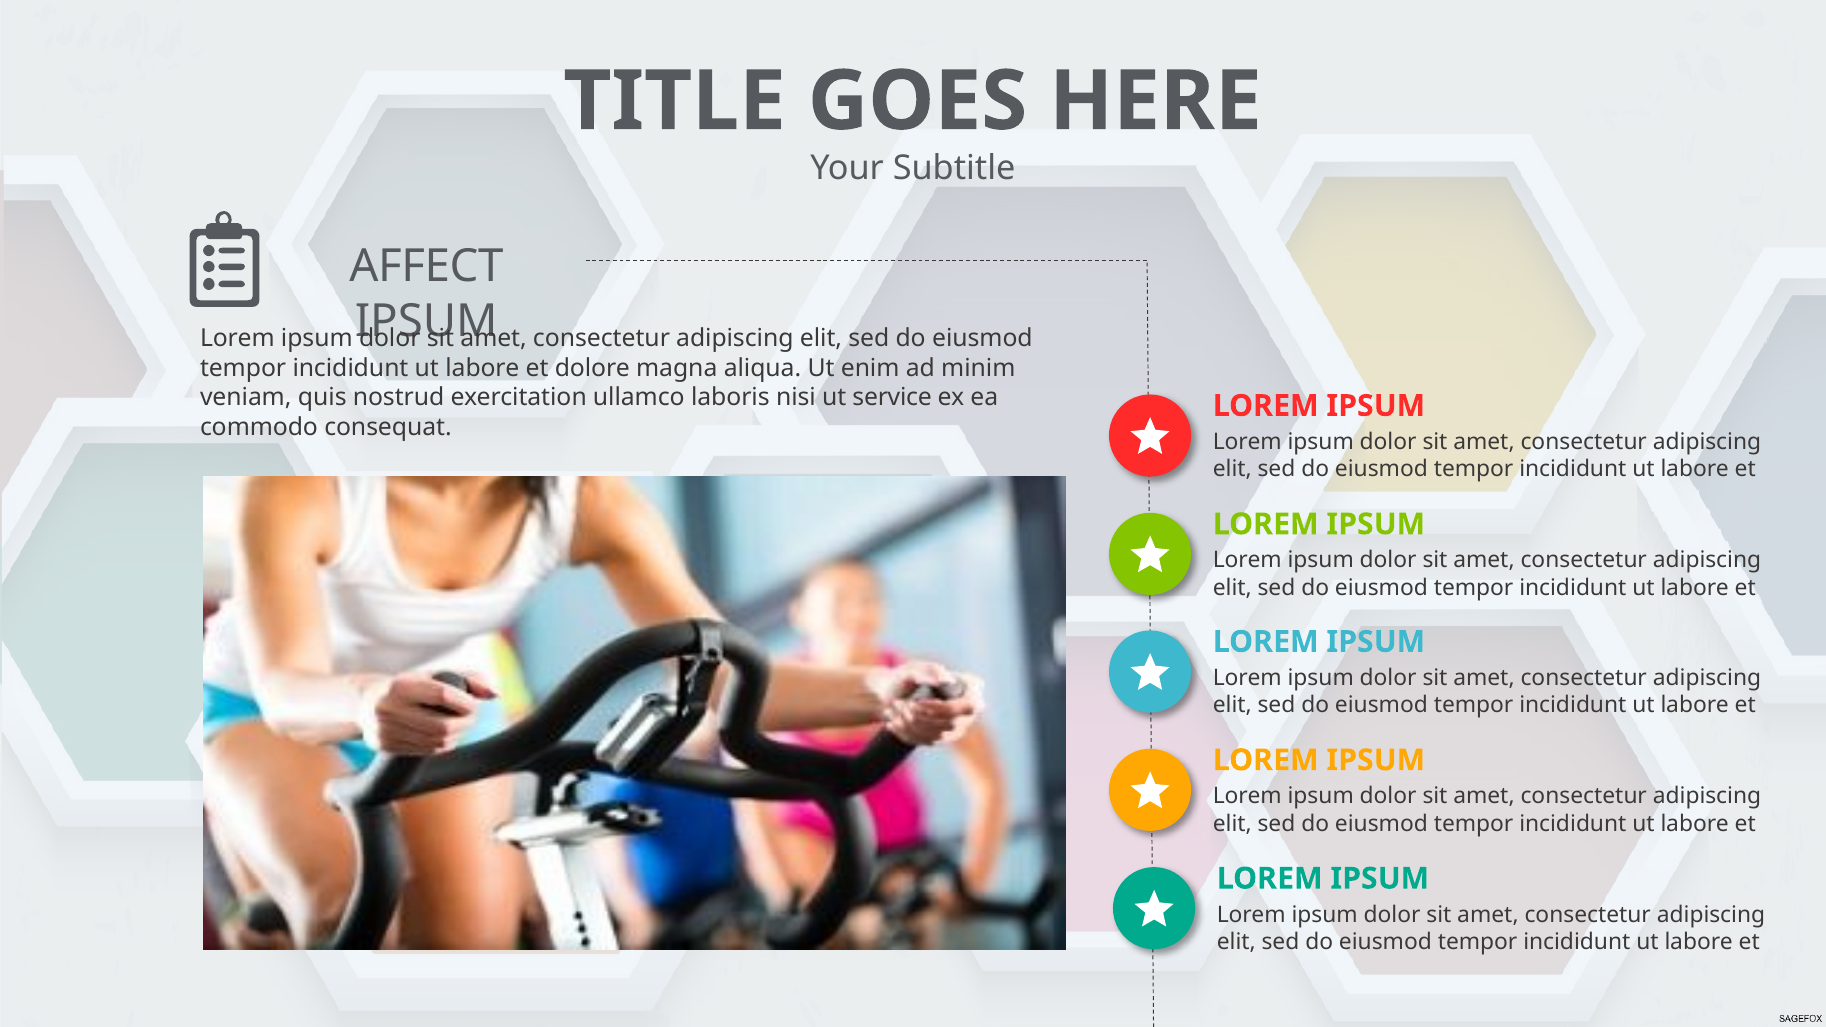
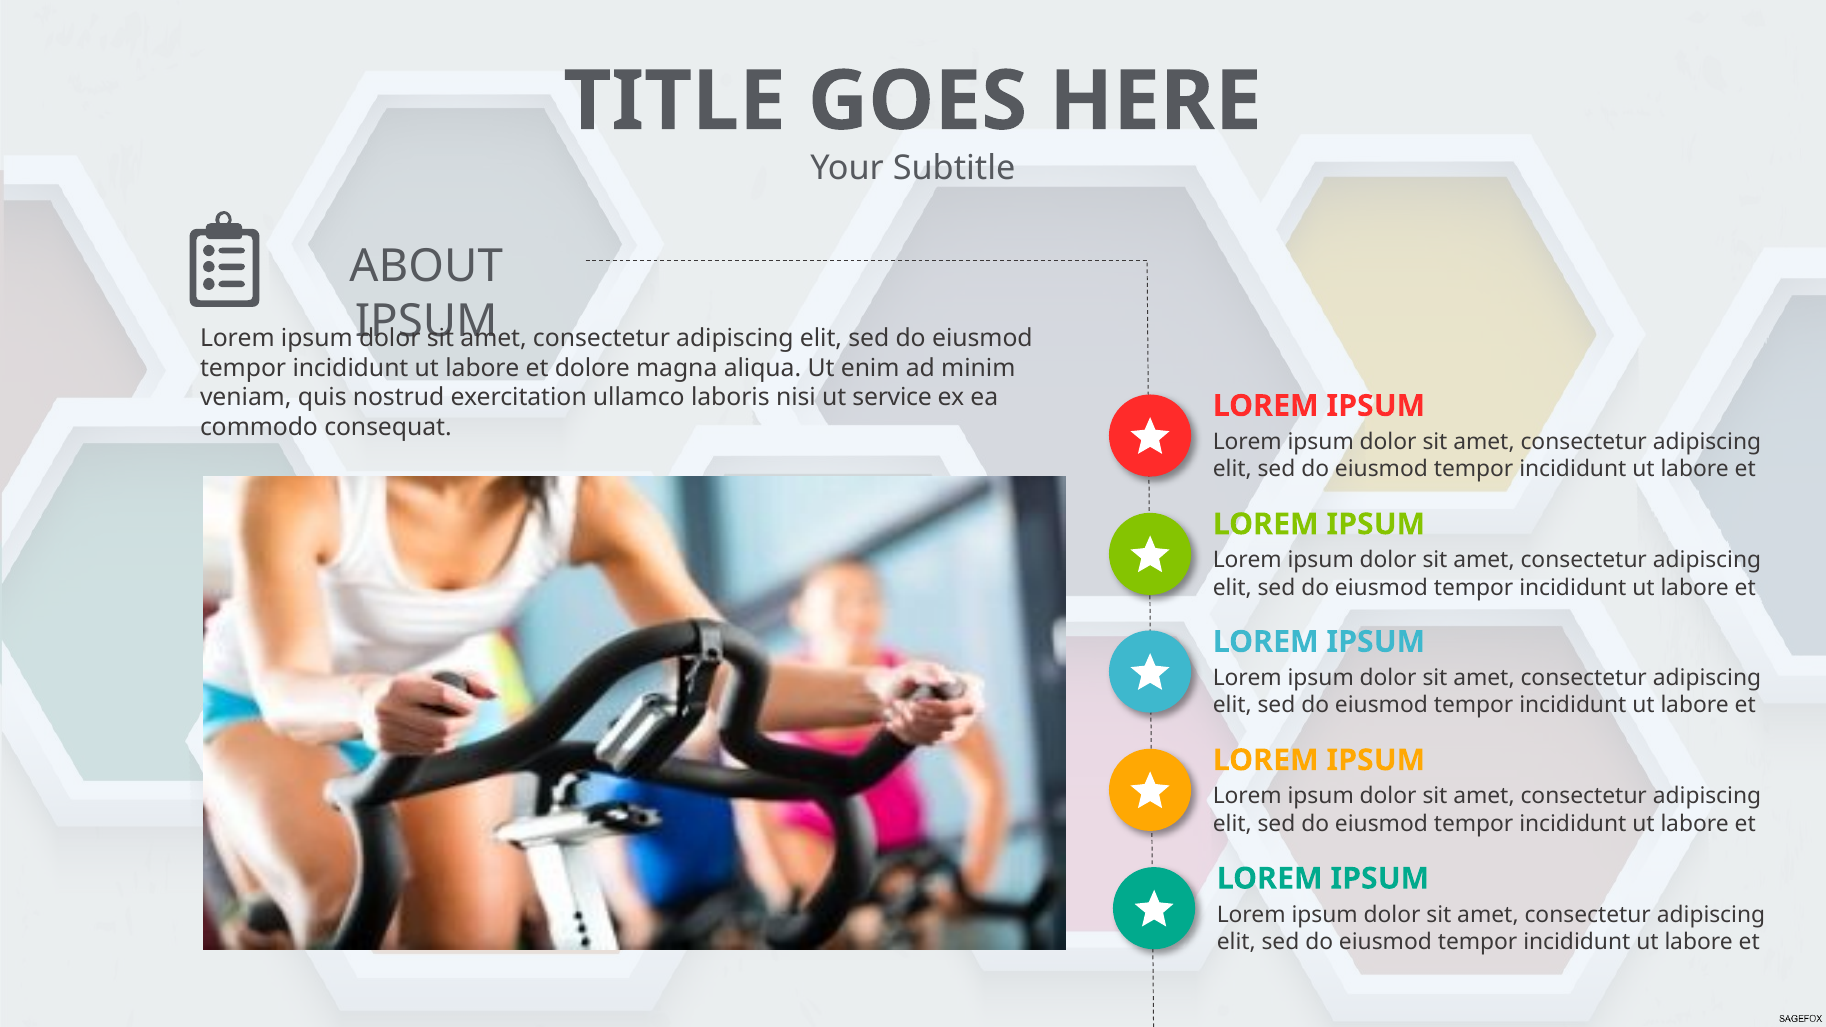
AFFECT: AFFECT -> ABOUT
